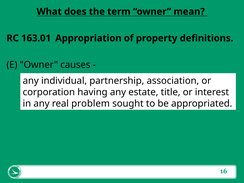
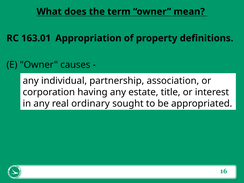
problem: problem -> ordinary
